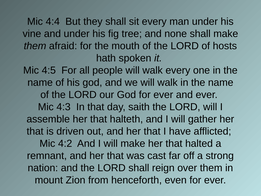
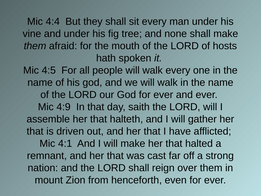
4:3: 4:3 -> 4:9
4:2: 4:2 -> 4:1
